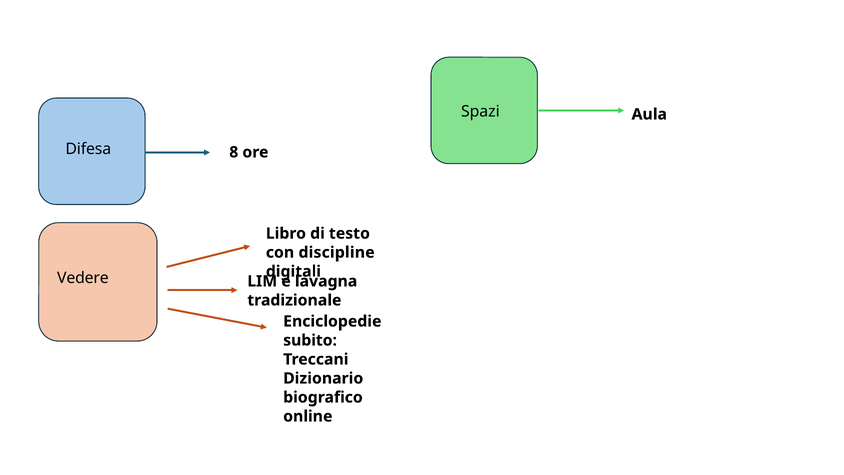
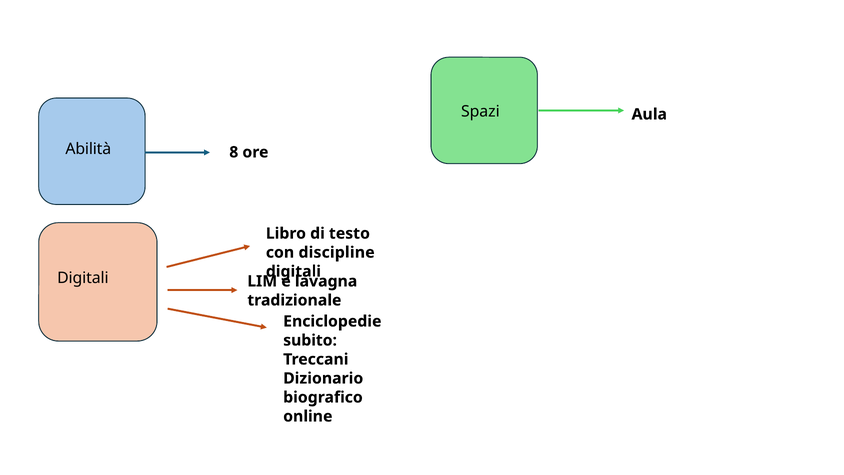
Difesa: Difesa -> Abilità
Vedere at (83, 278): Vedere -> Digitali
